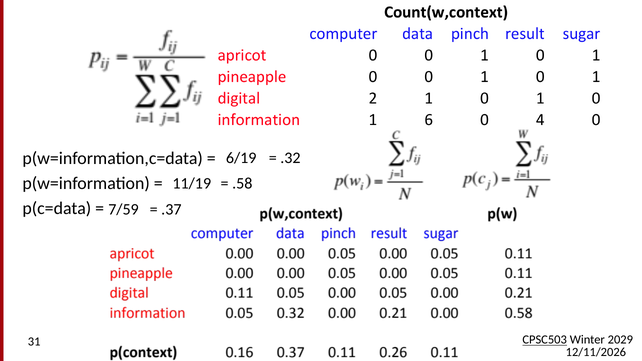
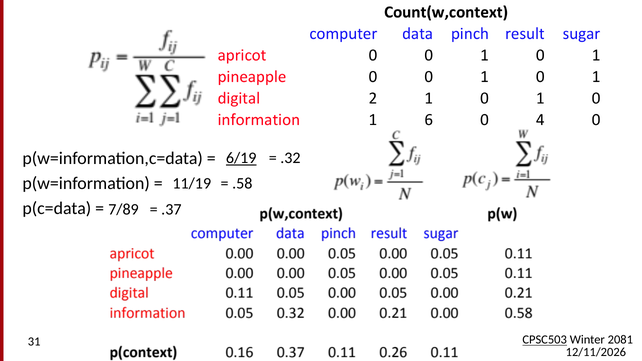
6/19 underline: none -> present
7/59: 7/59 -> 7/89
2029: 2029 -> 2081
